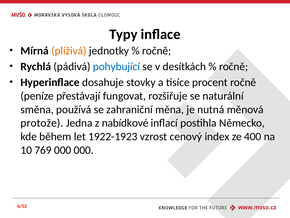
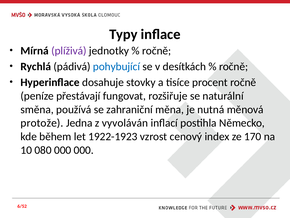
plíživá colour: orange -> purple
nabídkové: nabídkové -> vyvoláván
400: 400 -> 170
769: 769 -> 080
